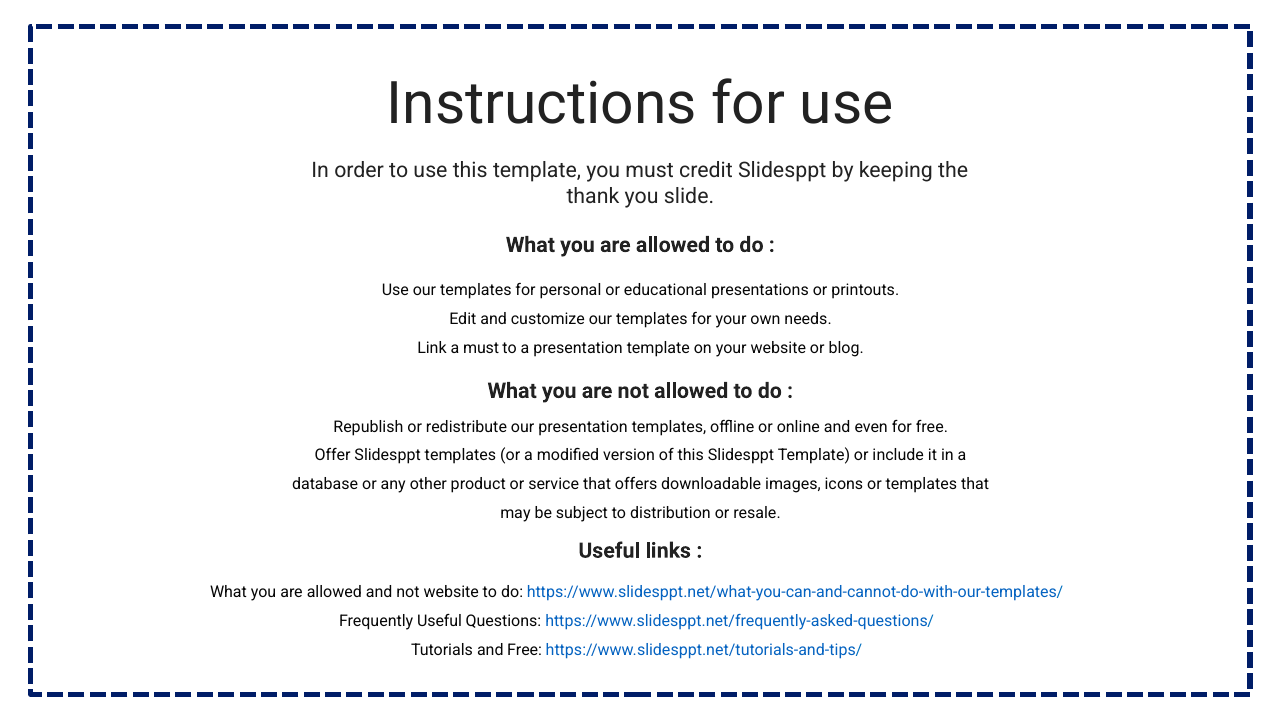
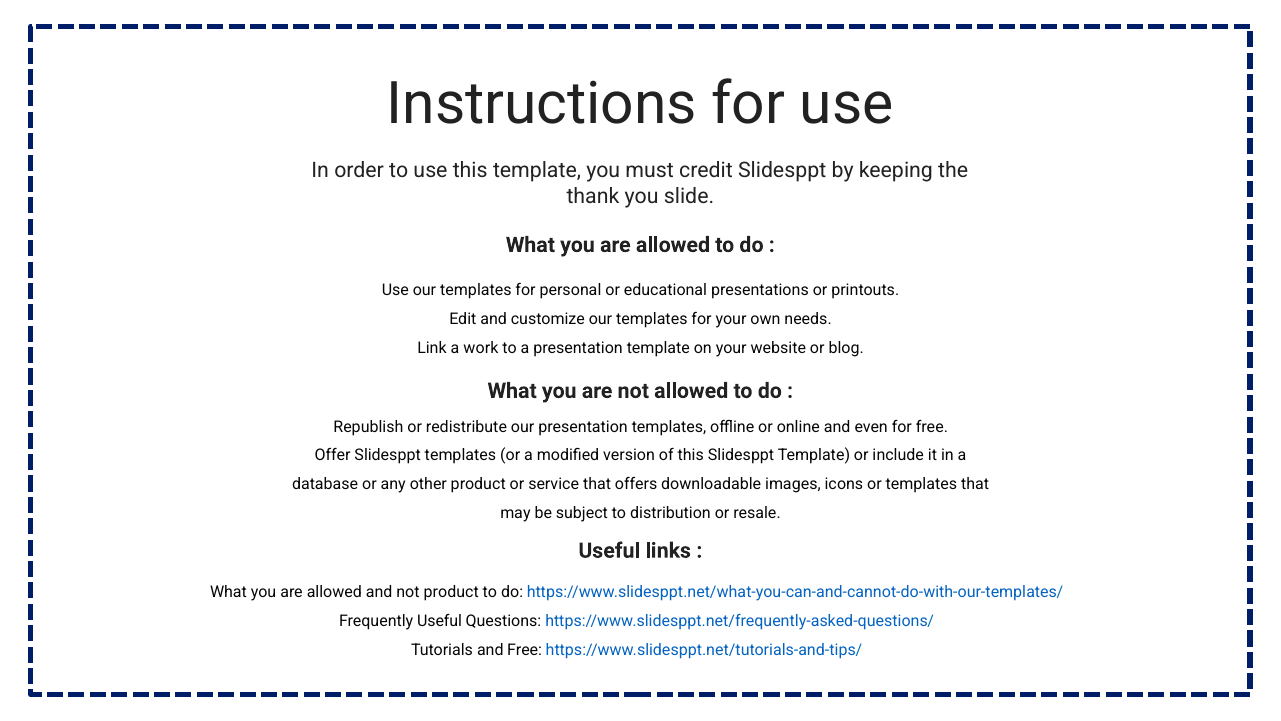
a must: must -> work
not website: website -> product
